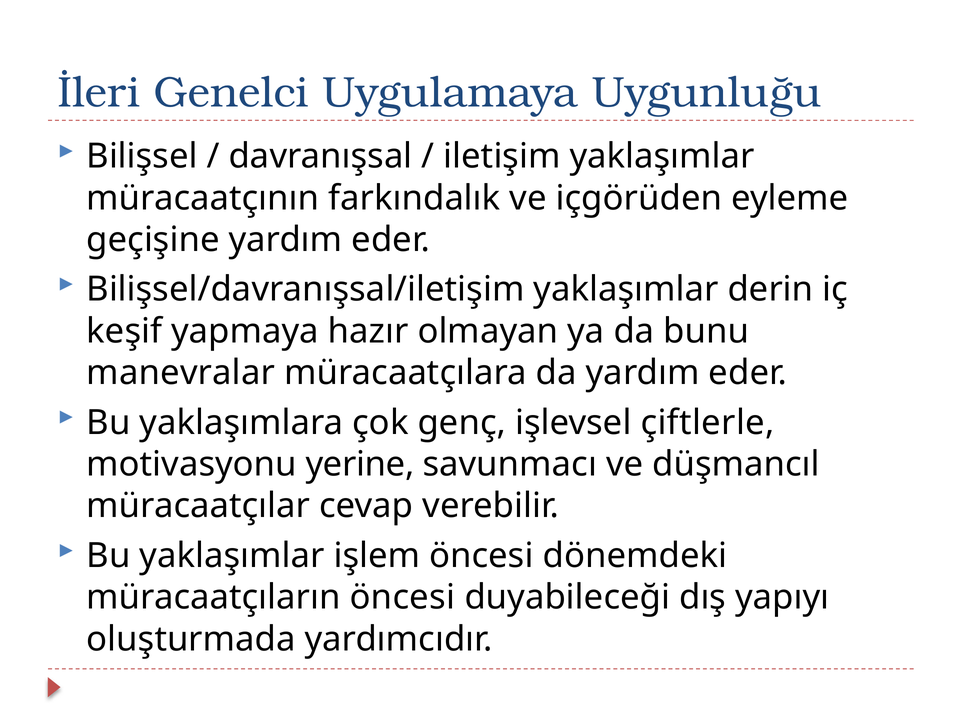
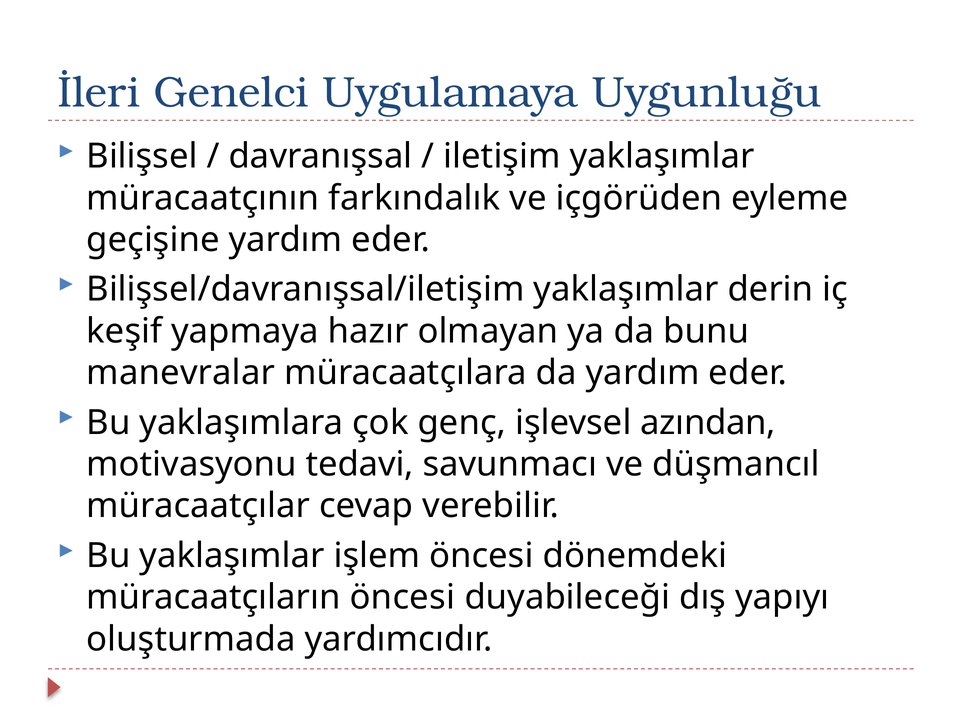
çiftlerle: çiftlerle -> azından
yerine: yerine -> tedavi
